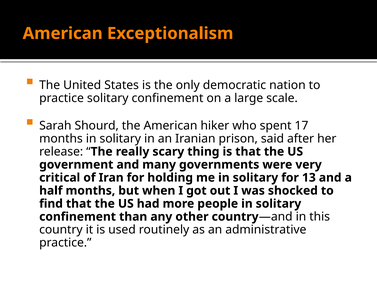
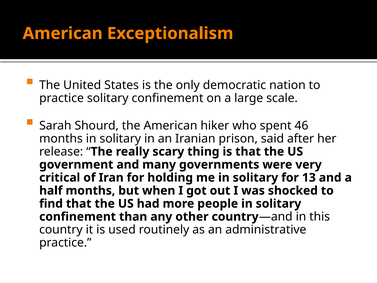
17: 17 -> 46
